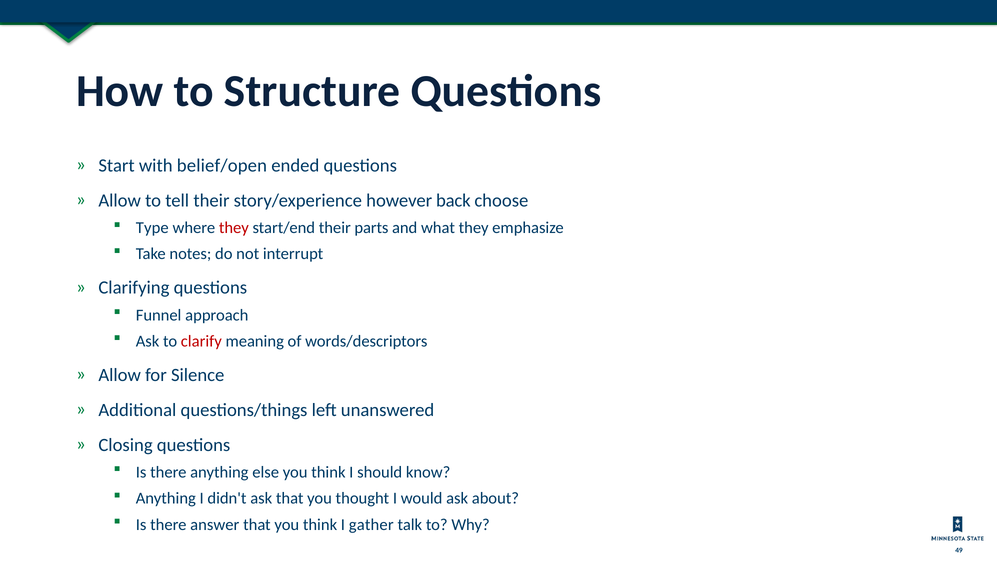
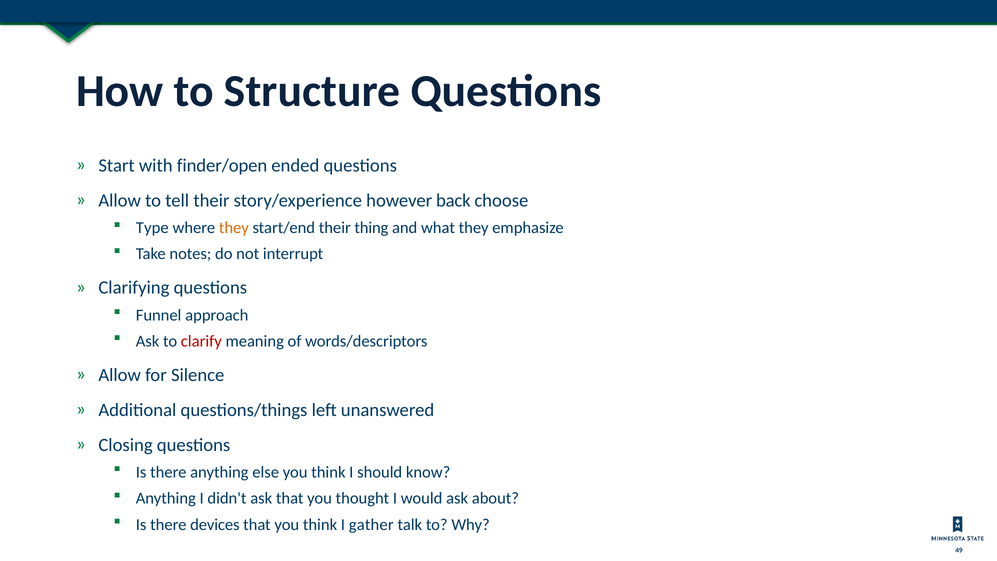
belief/open: belief/open -> finder/open
they at (234, 228) colour: red -> orange
parts: parts -> thing
answer: answer -> devices
